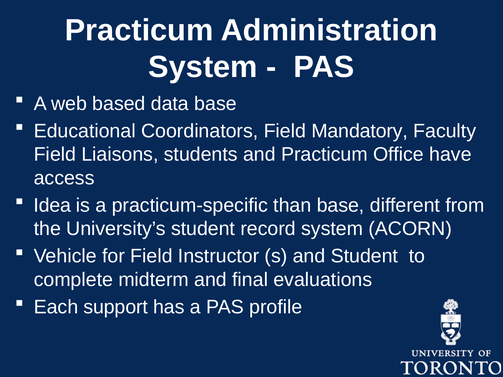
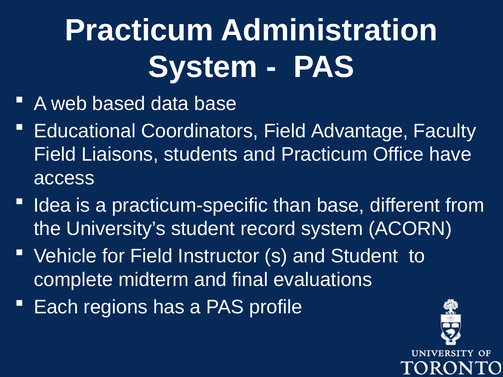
Mandatory: Mandatory -> Advantage
support: support -> regions
